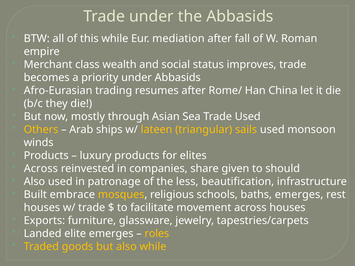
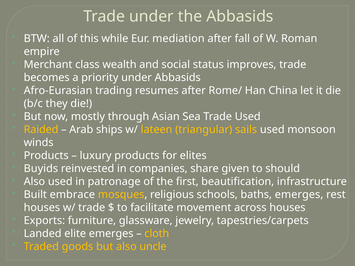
Others: Others -> Raided
Across at (41, 169): Across -> Buyids
less: less -> first
roles: roles -> cloth
also while: while -> uncle
